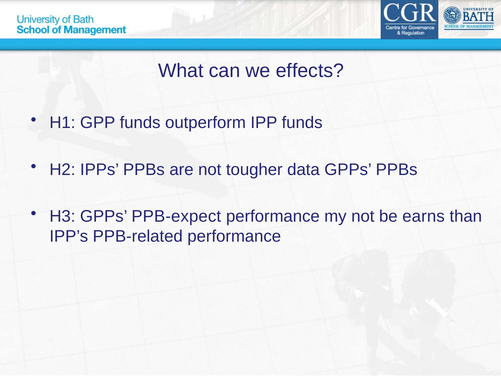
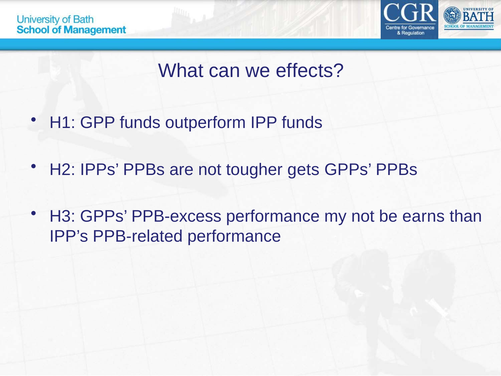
data: data -> gets
PPB-expect: PPB-expect -> PPB-excess
